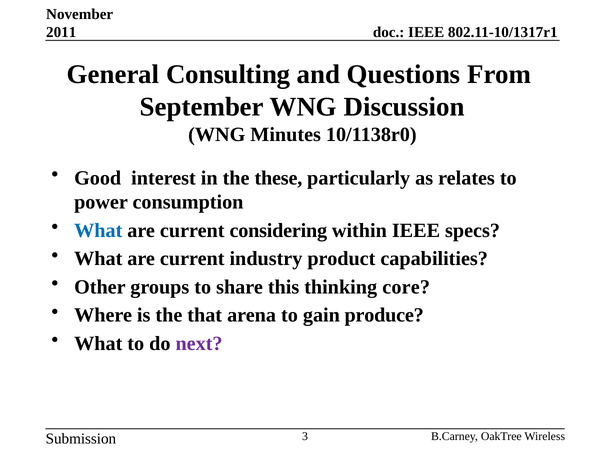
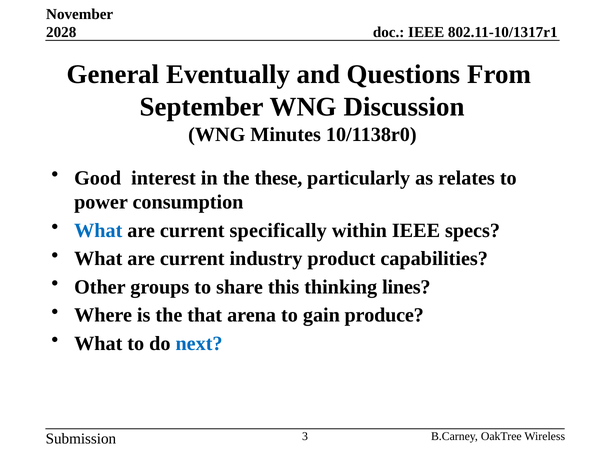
2011: 2011 -> 2028
Consulting: Consulting -> Eventually
considering: considering -> specifically
core: core -> lines
next colour: purple -> blue
